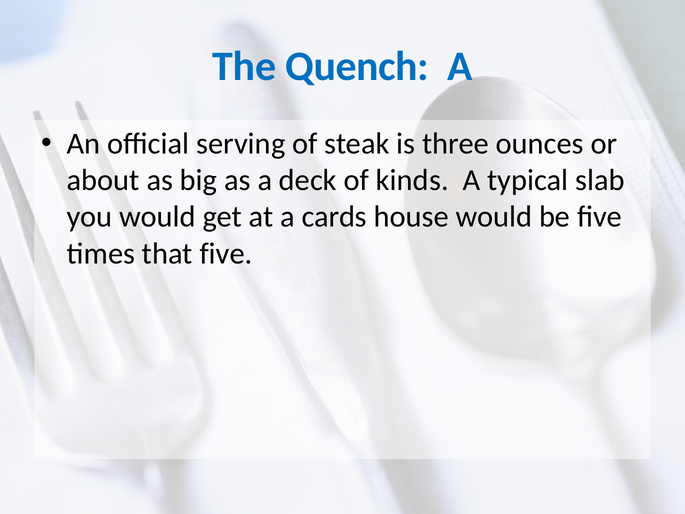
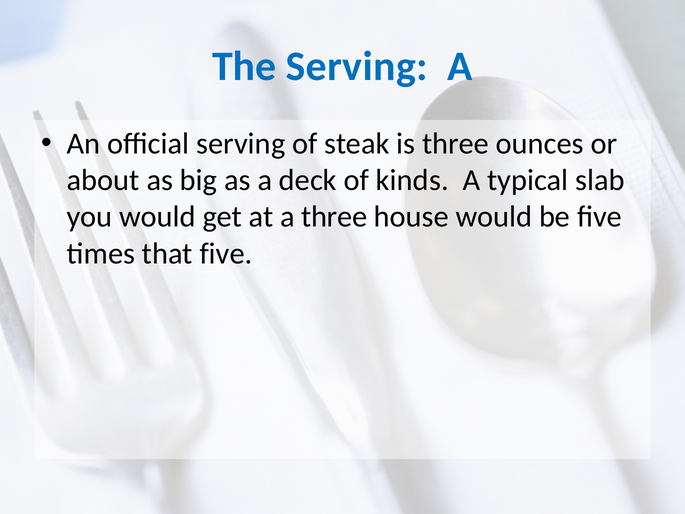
The Quench: Quench -> Serving
a cards: cards -> three
